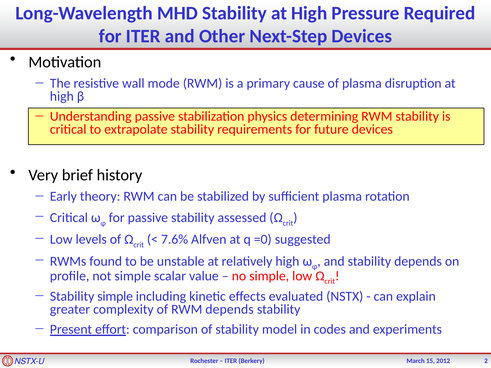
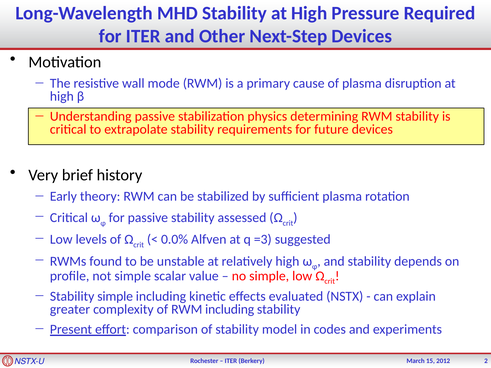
7.6%: 7.6% -> 0.0%
=0: =0 -> =3
RWM depends: depends -> including
